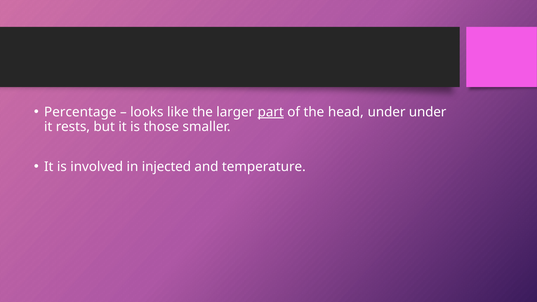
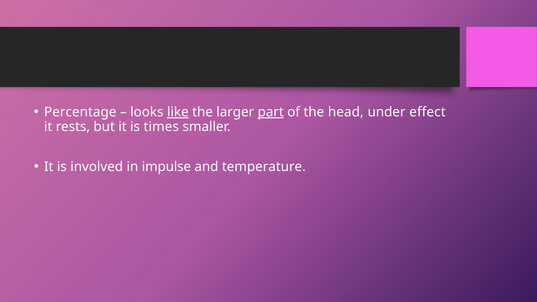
like underline: none -> present
under under: under -> effect
those: those -> times
injected: injected -> impulse
